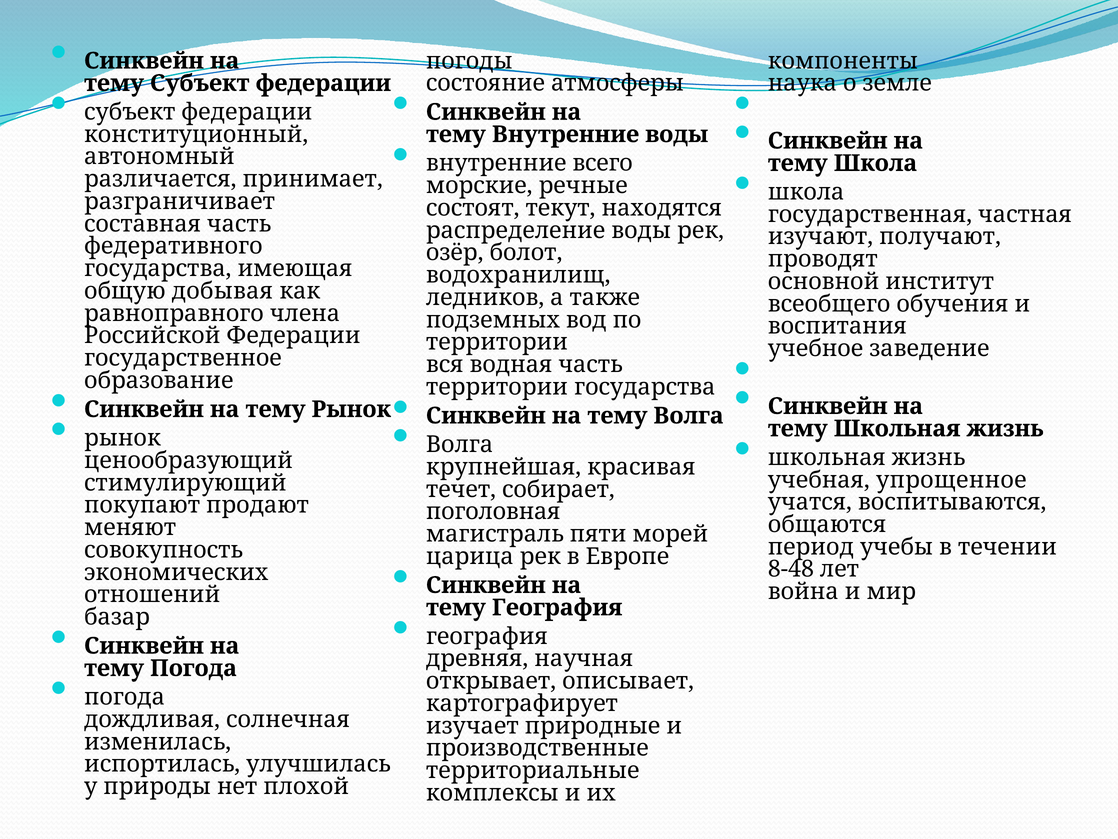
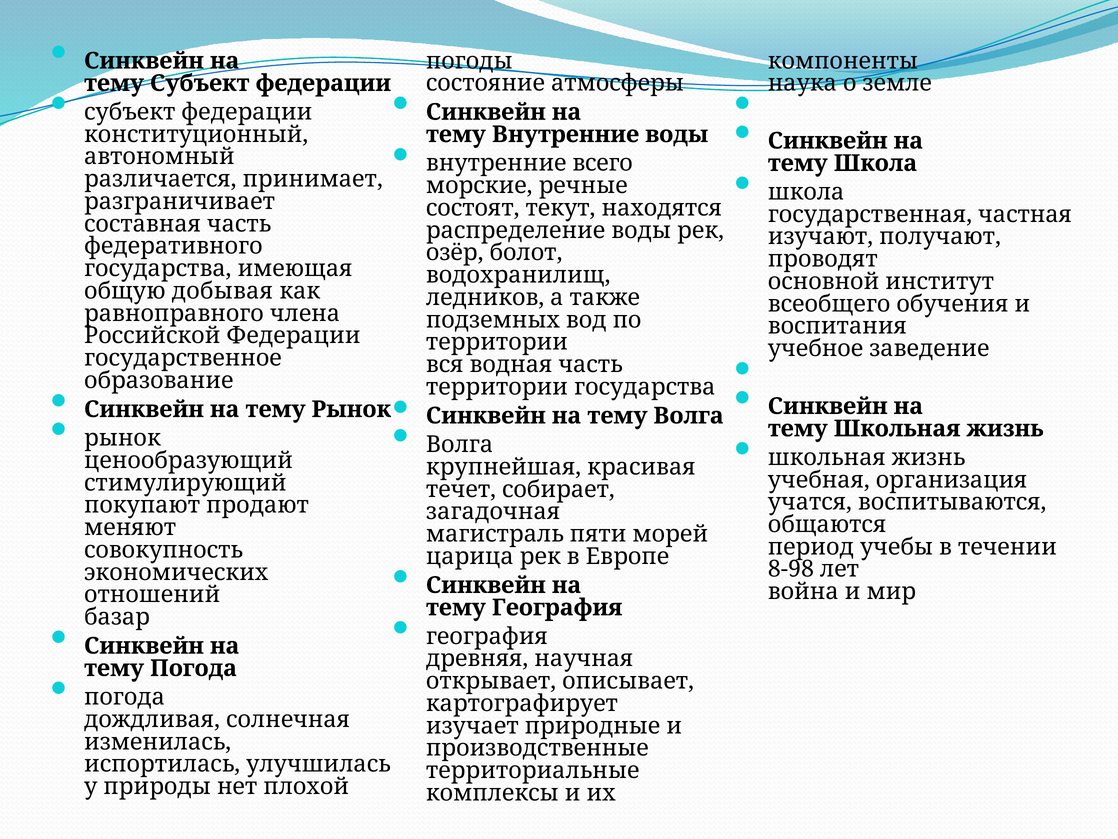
упрощенное: упрощенное -> организация
поголовная: поголовная -> загадочная
8-48: 8-48 -> 8-98
